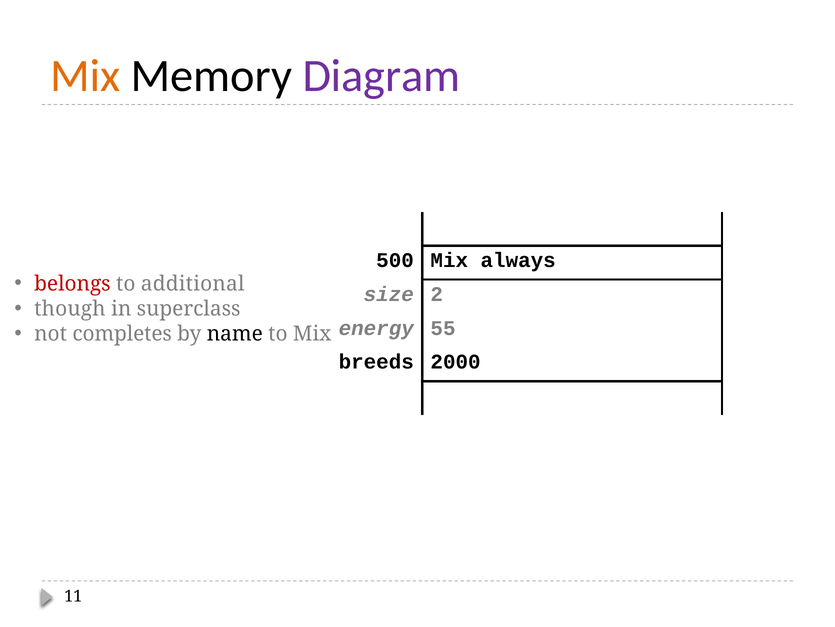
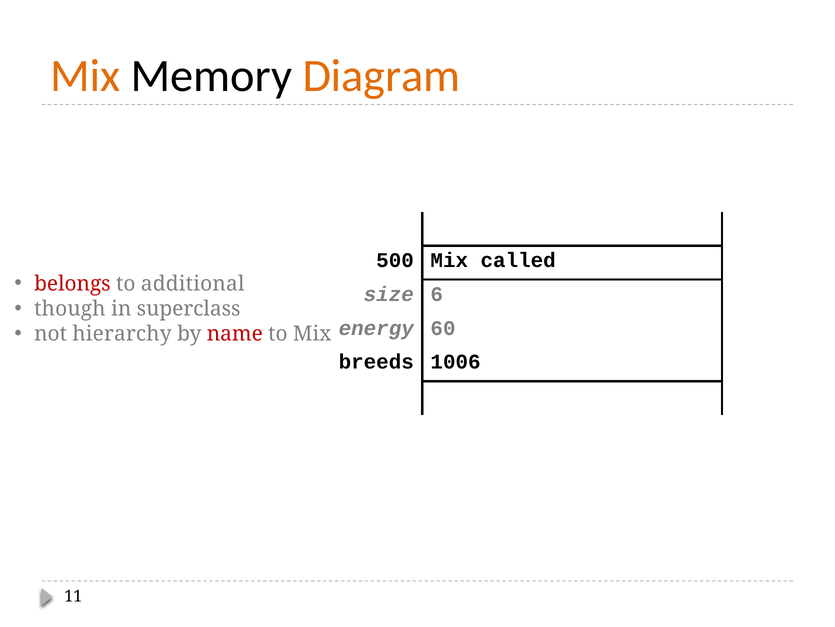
Diagram colour: purple -> orange
always: always -> called
2: 2 -> 6
55: 55 -> 60
completes: completes -> hierarchy
name colour: black -> red
2000: 2000 -> 1006
